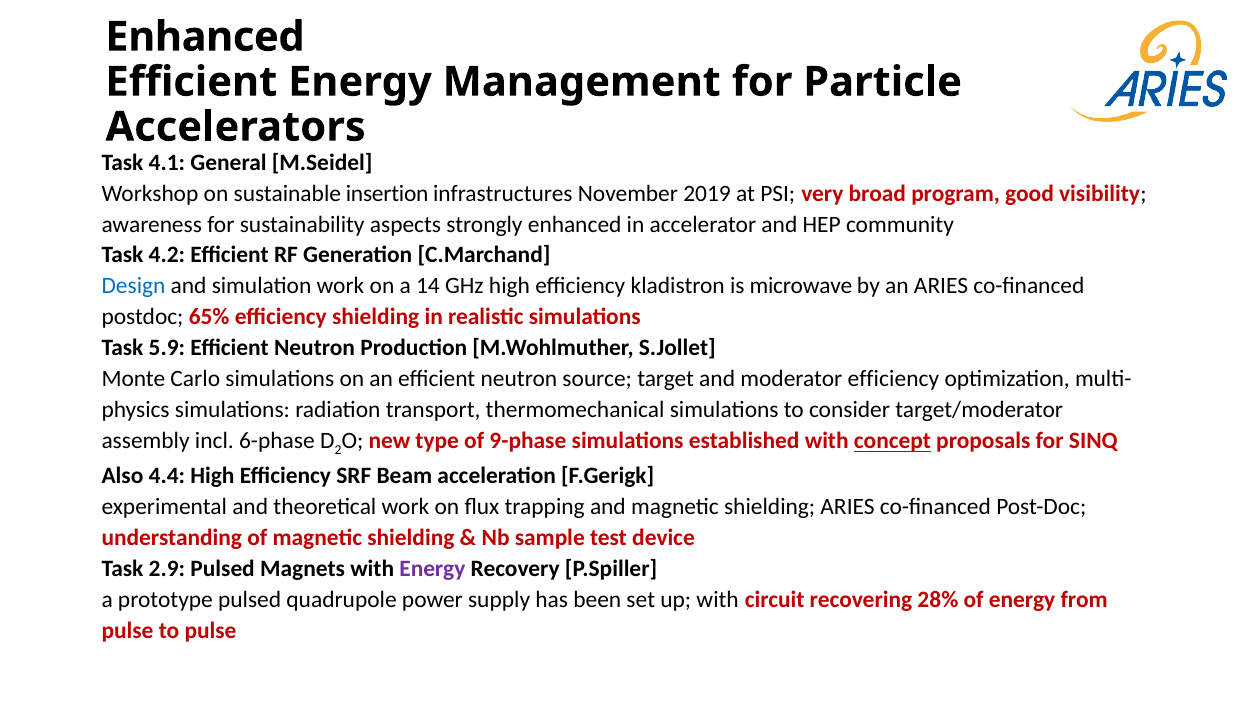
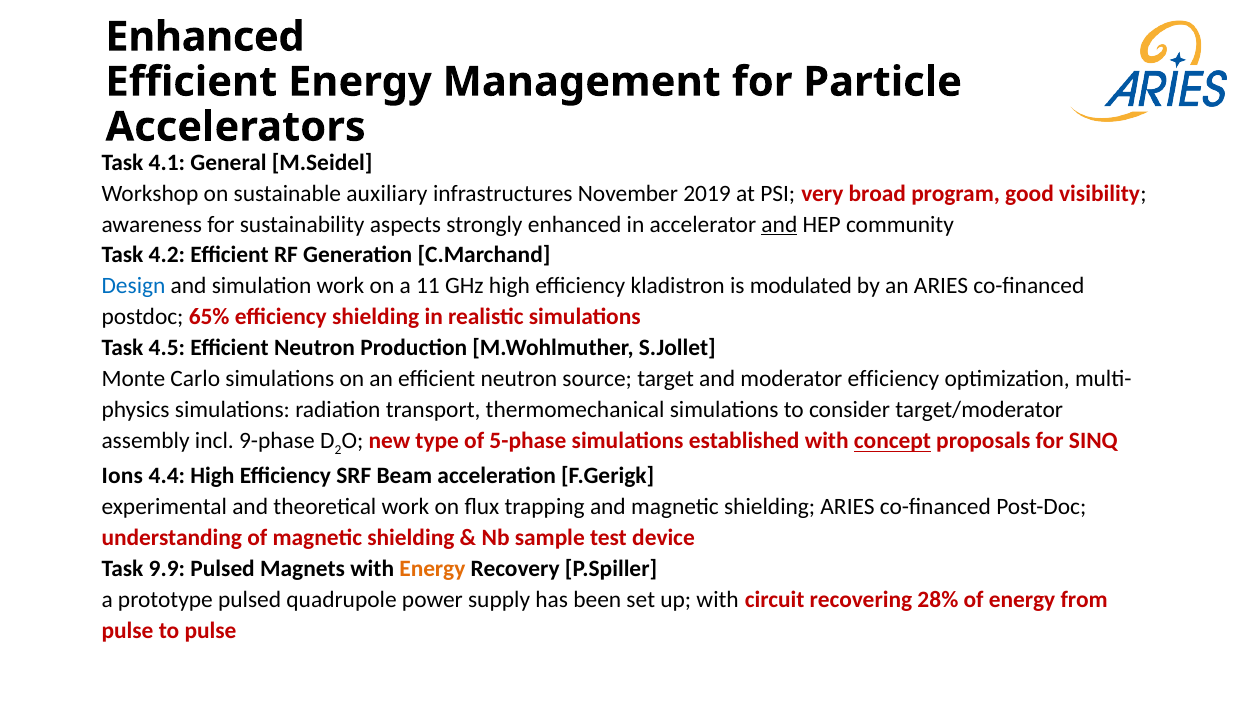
insertion: insertion -> auxiliary
and at (779, 224) underline: none -> present
14: 14 -> 11
microwave: microwave -> modulated
5.9: 5.9 -> 4.5
6-phase: 6-phase -> 9-phase
9-phase: 9-phase -> 5-phase
Also: Also -> Ions
2.9: 2.9 -> 9.9
Energy at (432, 569) colour: purple -> orange
